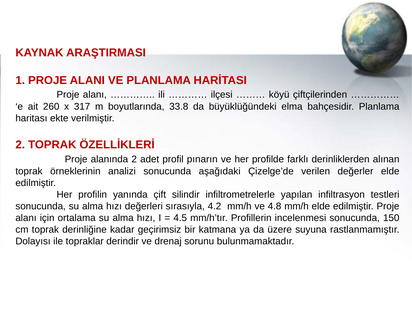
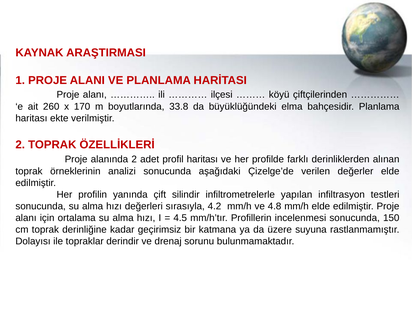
317: 317 -> 170
profil pınarın: pınarın -> haritası
